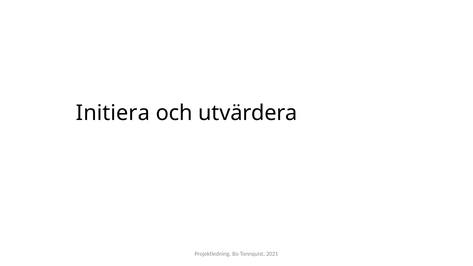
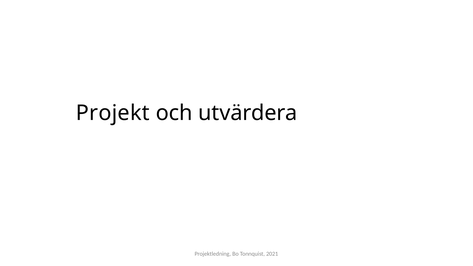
Initiera: Initiera -> Projekt
